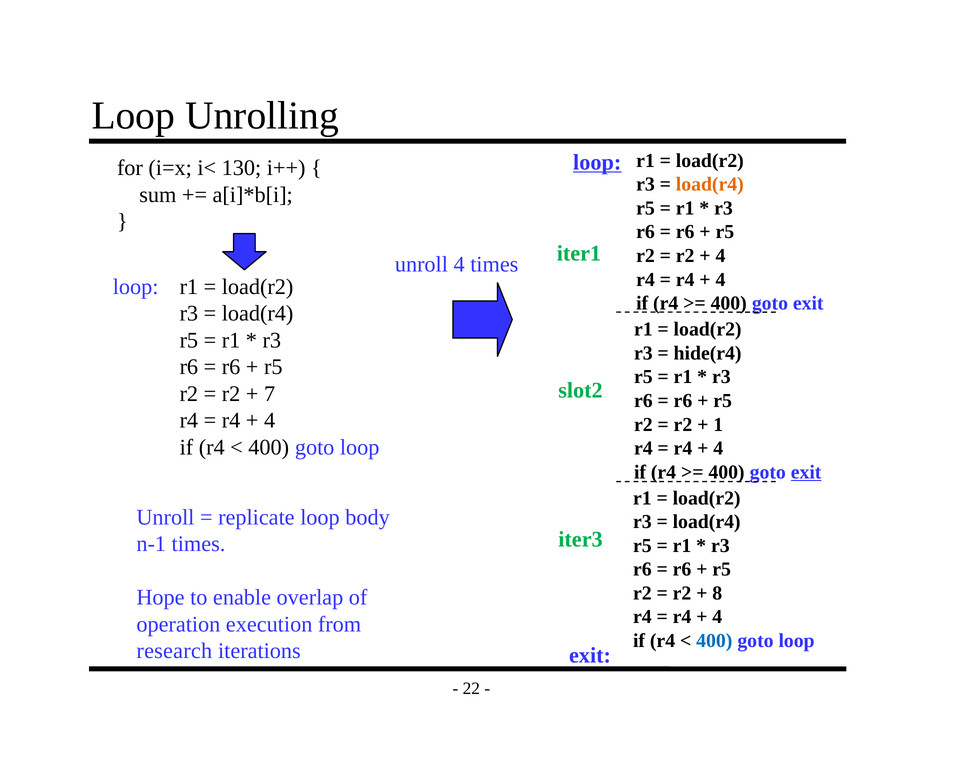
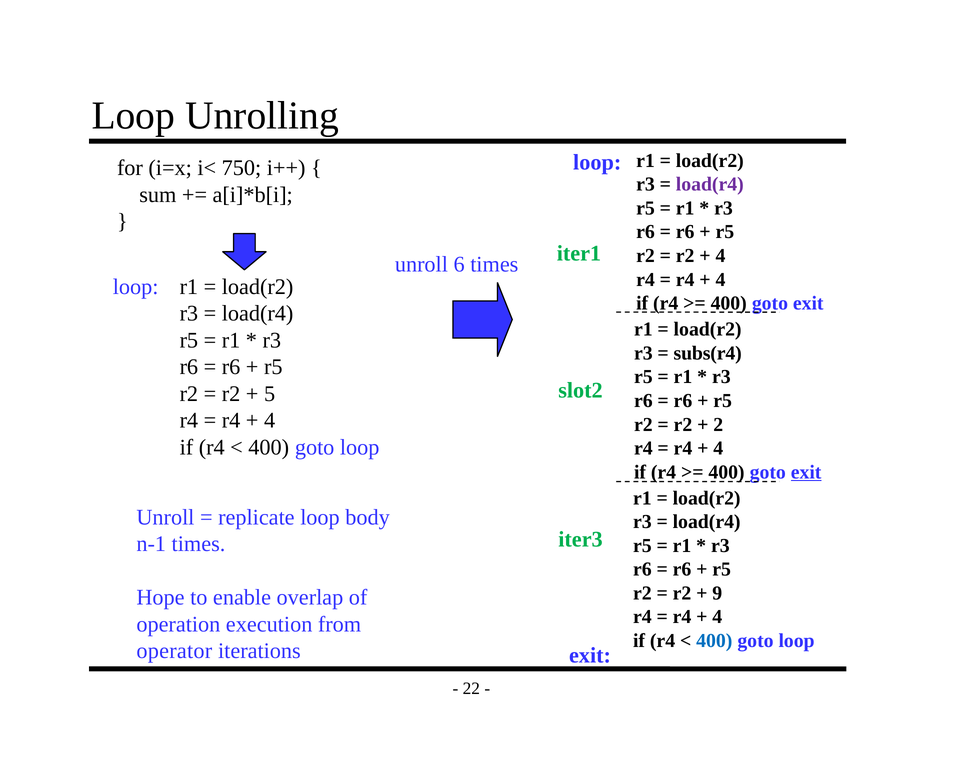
loop at (597, 162) underline: present -> none
130: 130 -> 750
load(r4 at (710, 184) colour: orange -> purple
unroll 4: 4 -> 6
hide(r4: hide(r4 -> subs(r4
7: 7 -> 5
1: 1 -> 2
8: 8 -> 9
research: research -> operator
